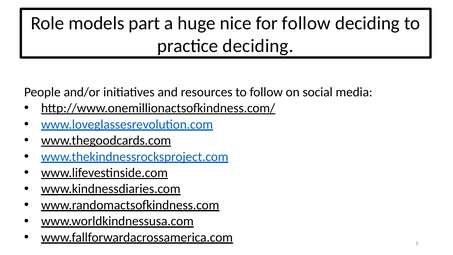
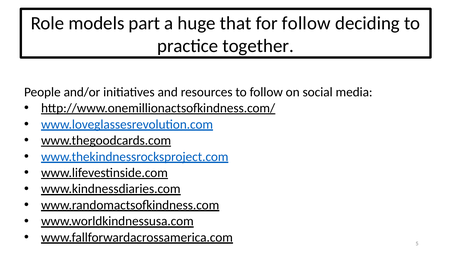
nice: nice -> that
practice deciding: deciding -> together
